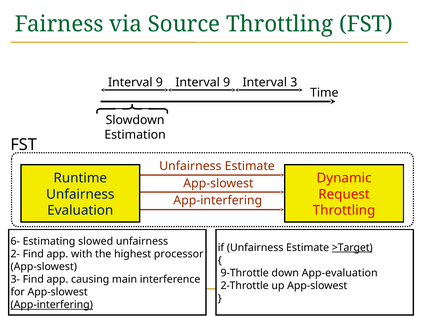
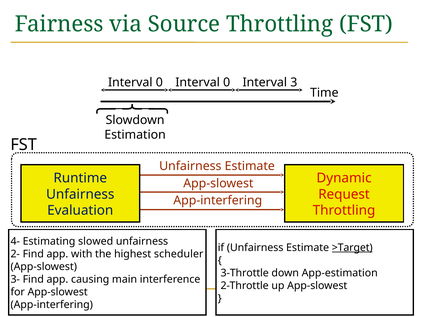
9 at (159, 82): 9 -> 0
9 at (227, 82): 9 -> 0
6-: 6- -> 4-
processor: processor -> scheduler
9-Throttle: 9-Throttle -> 3-Throttle
App-evaluation: App-evaluation -> App-estimation
App-interfering at (52, 304) underline: present -> none
